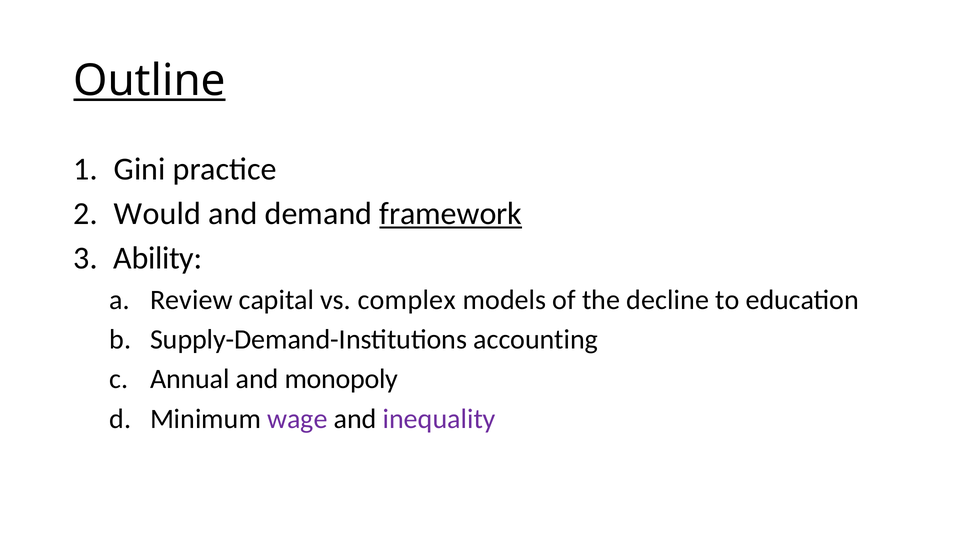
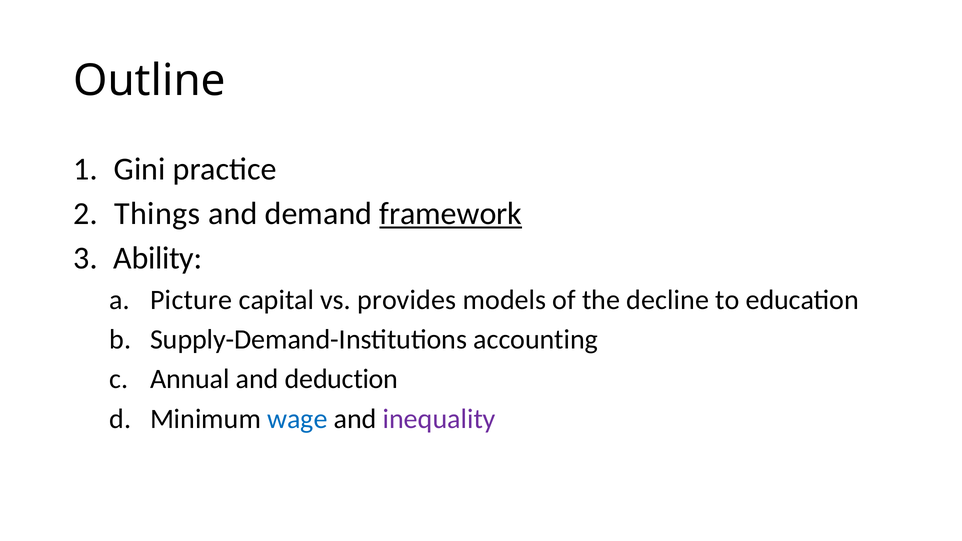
Outline underline: present -> none
Would: Would -> Things
Review: Review -> Picture
complex: complex -> provides
monopoly: monopoly -> deduction
wage colour: purple -> blue
